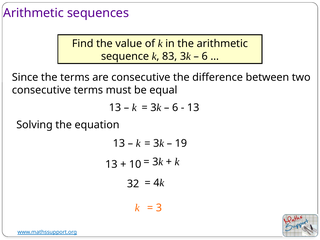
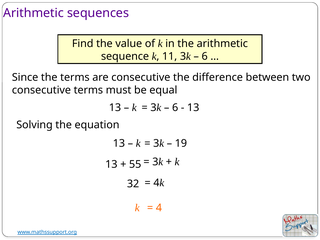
83: 83 -> 11
10: 10 -> 55
3 at (159, 208): 3 -> 4
